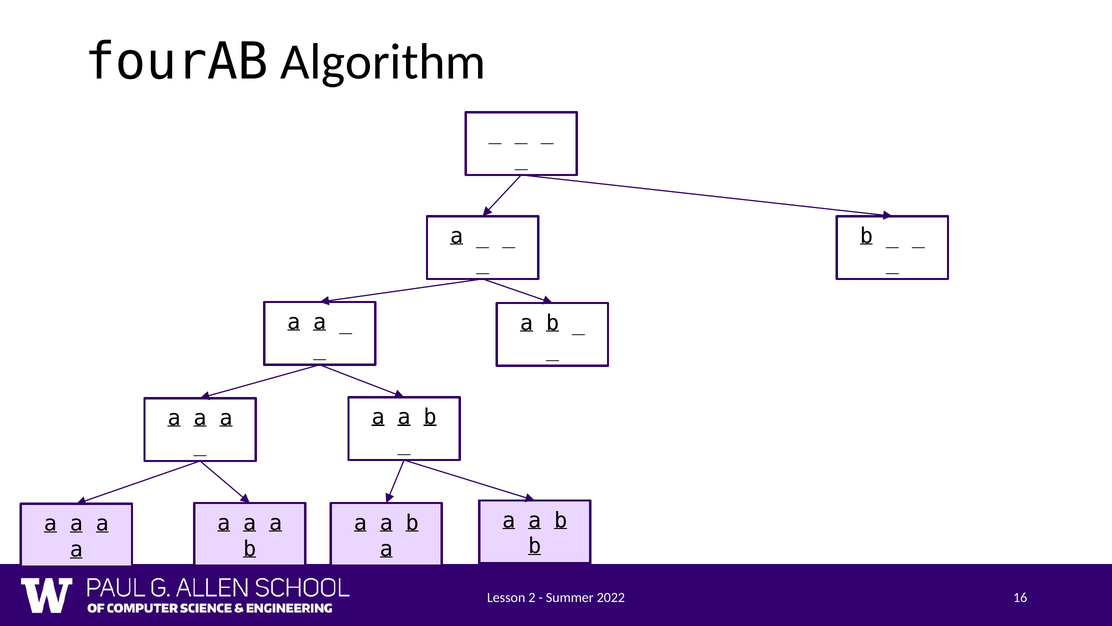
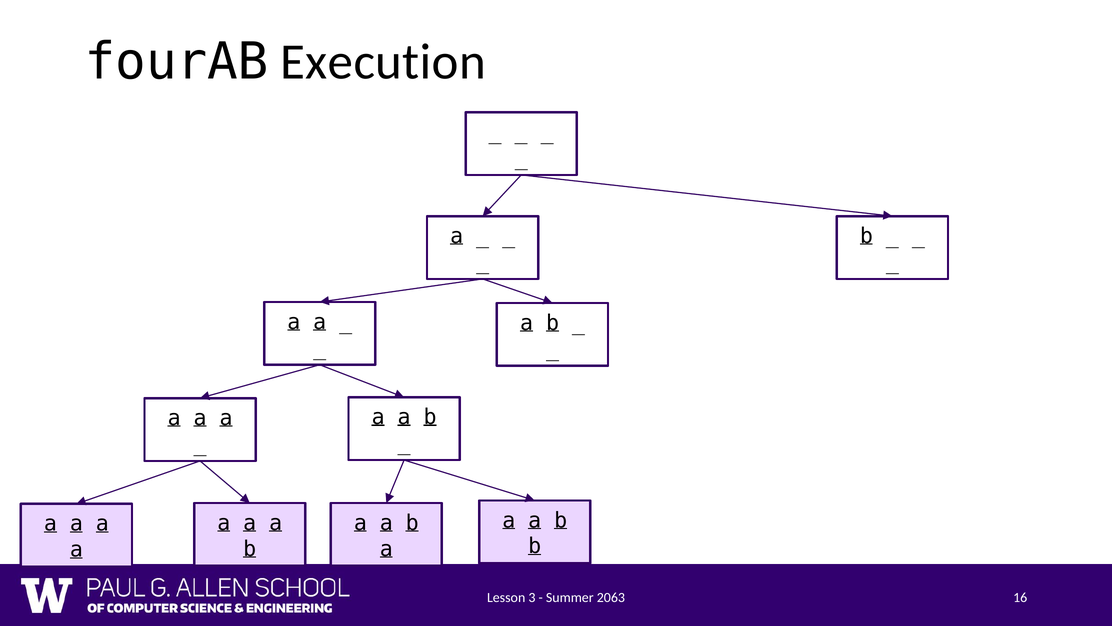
Algorithm: Algorithm -> Execution
2: 2 -> 3
2022: 2022 -> 2063
